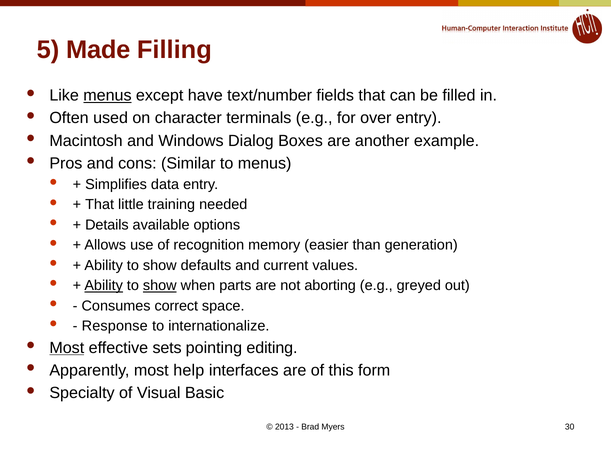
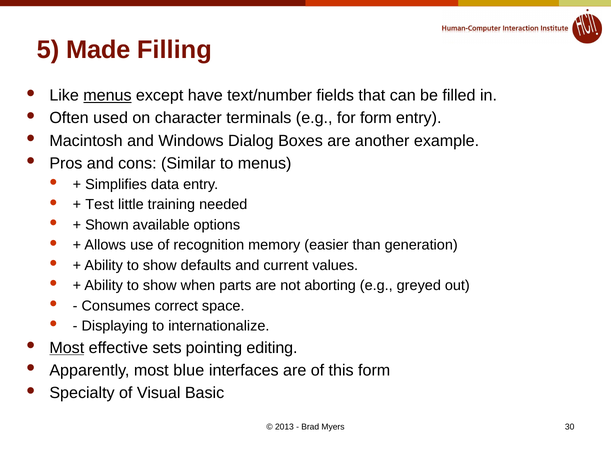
for over: over -> form
That at (100, 204): That -> Test
Details: Details -> Shown
Ability at (104, 285) underline: present -> none
show at (160, 285) underline: present -> none
Response: Response -> Displaying
help: help -> blue
